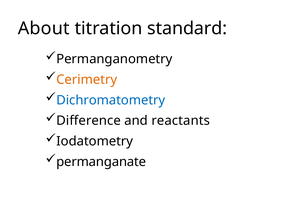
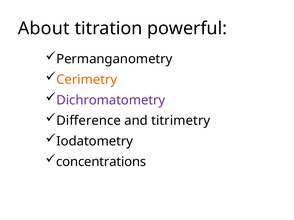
standard: standard -> powerful
Dichromatometry colour: blue -> purple
reactants: reactants -> titrimetry
permanganate: permanganate -> concentrations
